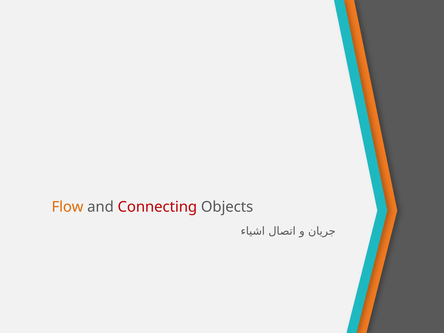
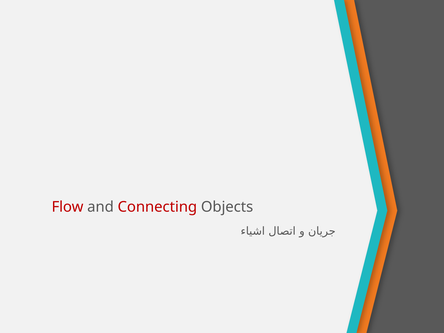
Flow colour: orange -> red
